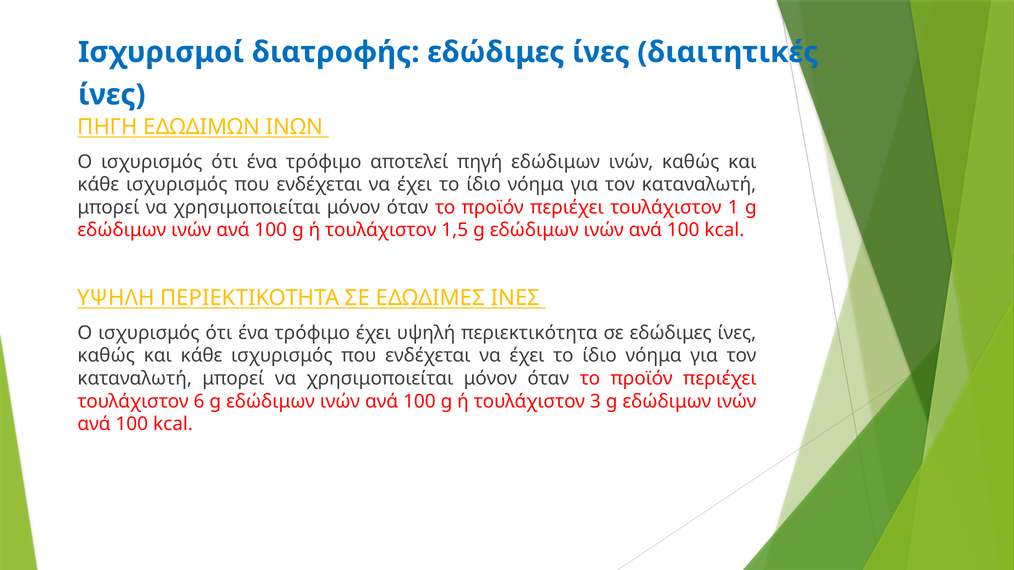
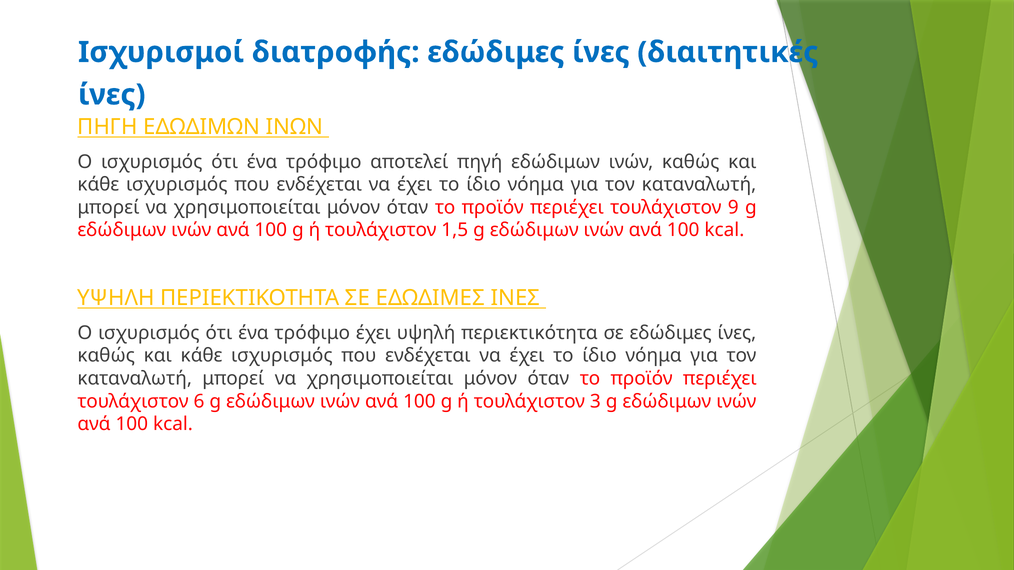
1: 1 -> 9
